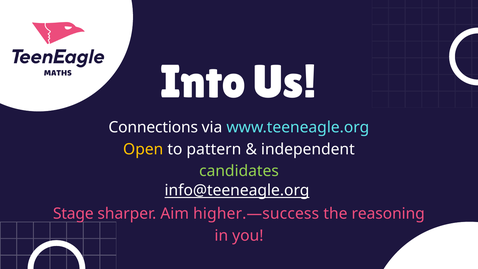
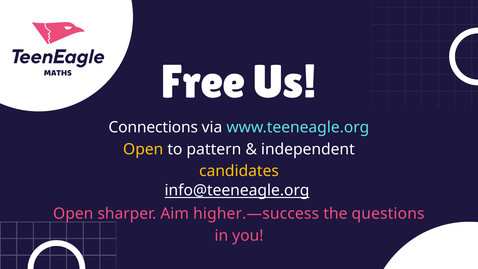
Into: Into -> Free
candidates colour: light green -> yellow
Stage at (73, 214): Stage -> Open
reasoning: reasoning -> questions
